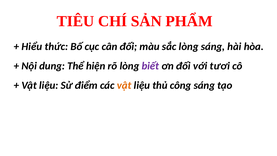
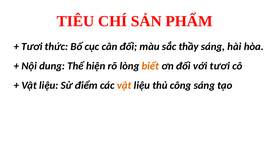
Hiểu at (32, 46): Hiểu -> Tươi
sắc lòng: lòng -> thầy
biết colour: purple -> orange
